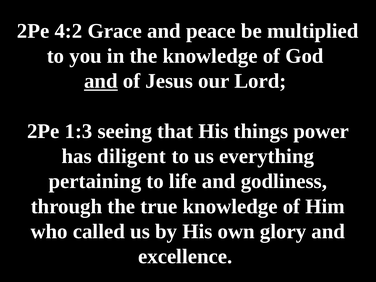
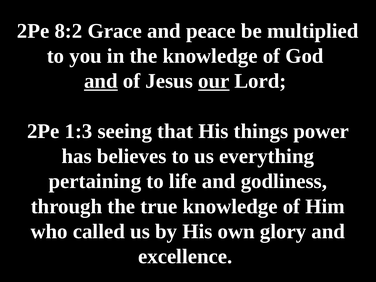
4:2: 4:2 -> 8:2
our underline: none -> present
diligent: diligent -> believes
